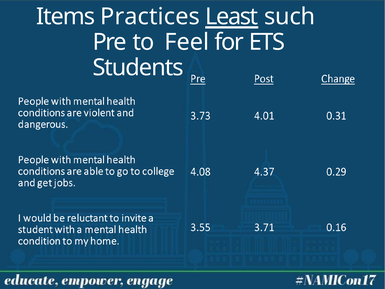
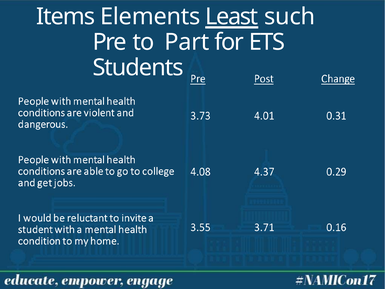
Practices: Practices -> Elements
Feel: Feel -> Part
